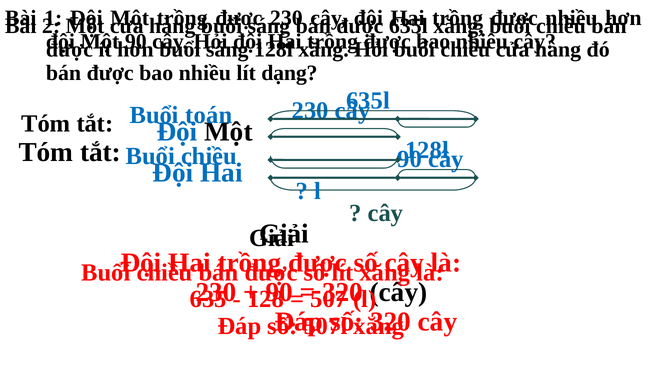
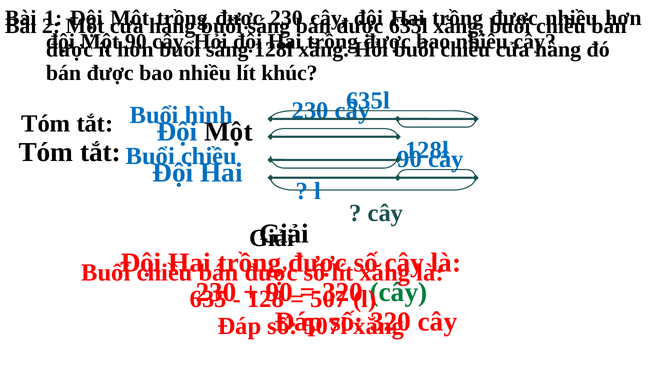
dạng: dạng -> khúc
toán: toán -> hình
cây at (399, 292) colour: black -> green
